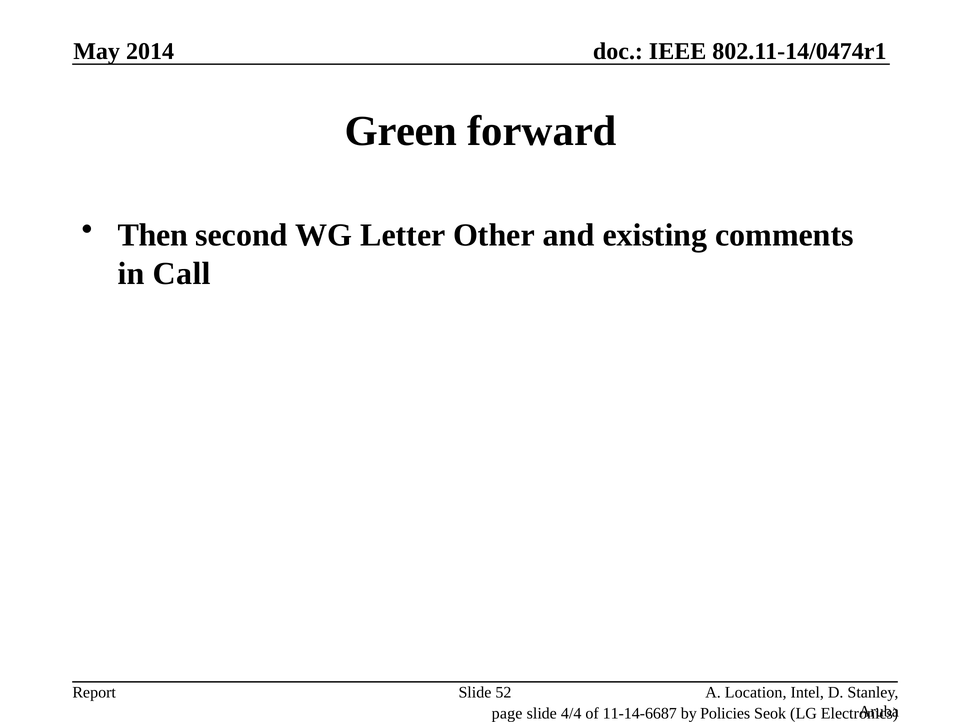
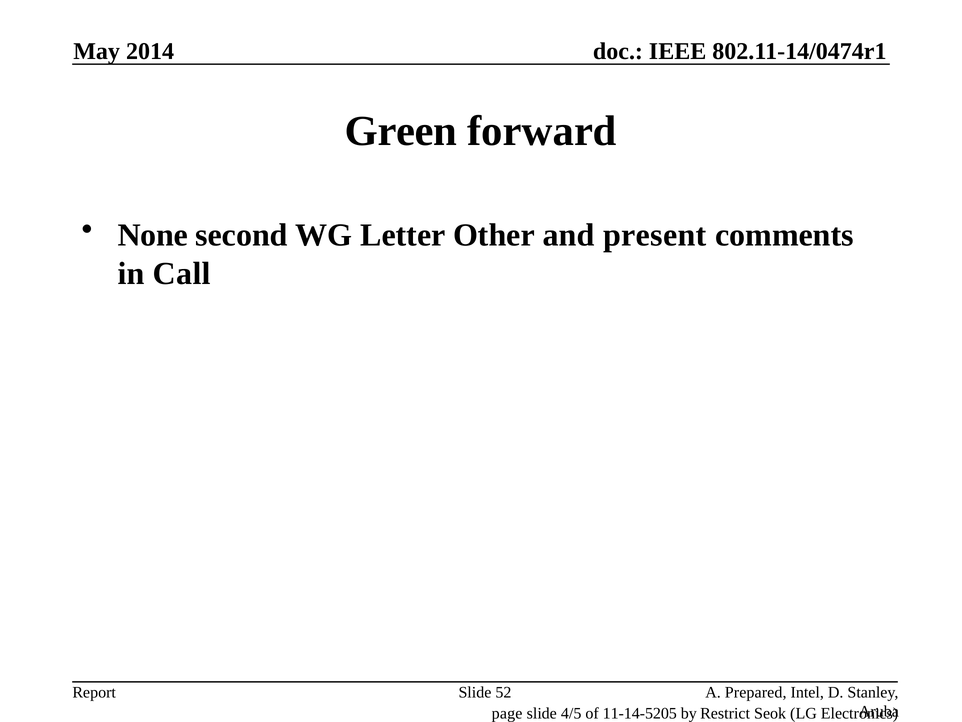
Then: Then -> None
existing: existing -> present
Location: Location -> Prepared
4/4: 4/4 -> 4/5
11-14-6687: 11-14-6687 -> 11-14-5205
Policies: Policies -> Restrict
